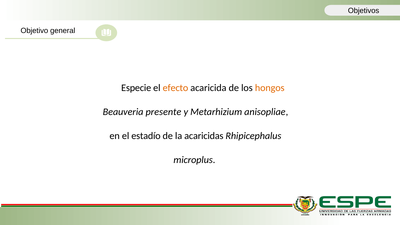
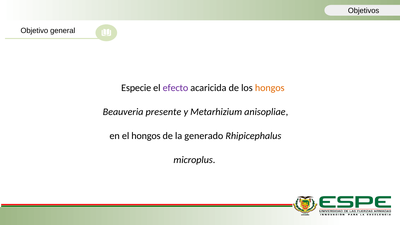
efecto colour: orange -> purple
el estadío: estadío -> hongos
acaricidas: acaricidas -> generado
